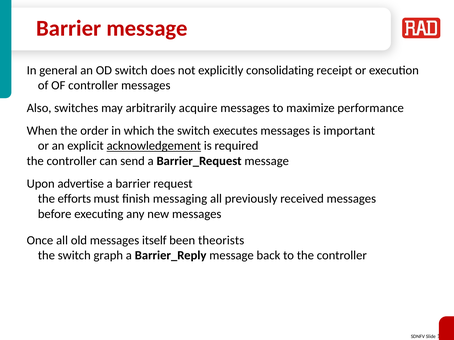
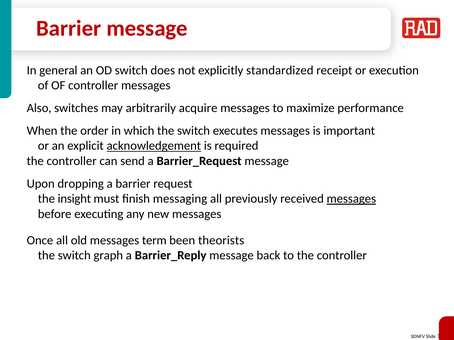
consolidating: consolidating -> standardized
advertise: advertise -> dropping
efforts: efforts -> insight
messages at (351, 199) underline: none -> present
itself: itself -> term
